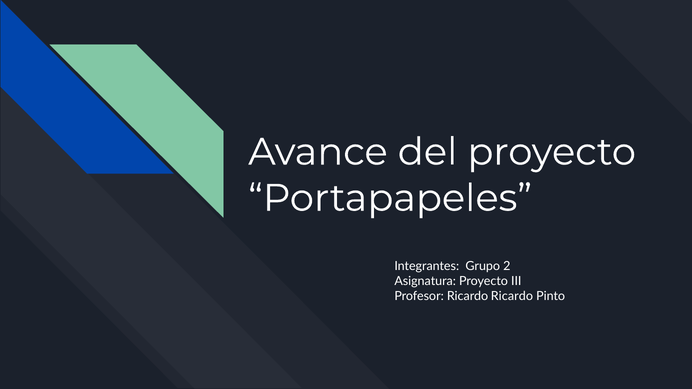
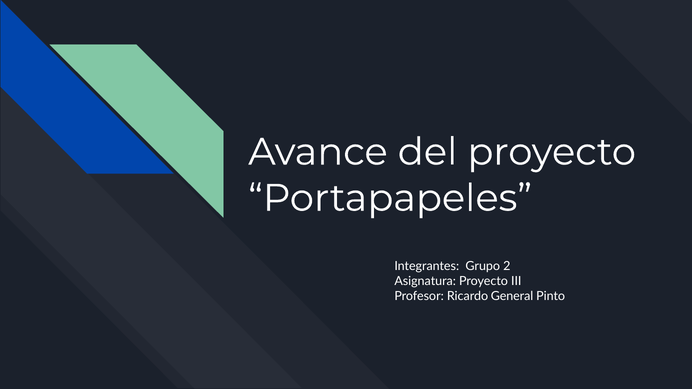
Ricardo Ricardo: Ricardo -> General
